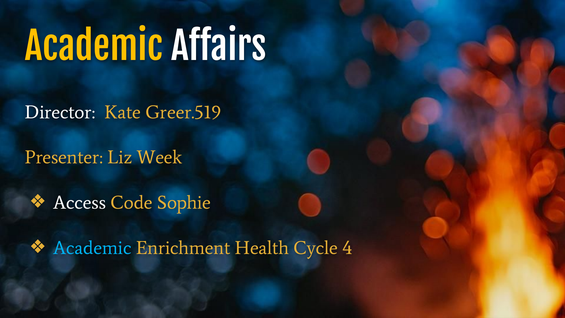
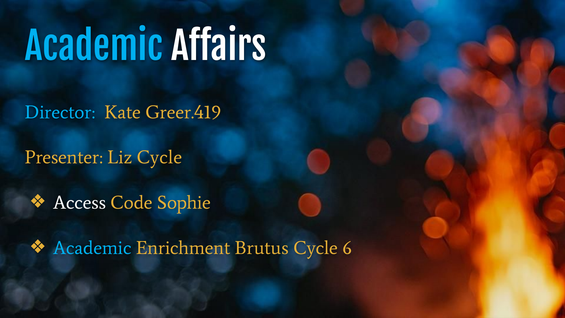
Academic at (94, 48) colour: yellow -> light blue
Director colour: white -> light blue
Greer.519: Greer.519 -> Greer.419
Liz Week: Week -> Cycle
Health: Health -> Brutus
4: 4 -> 6
